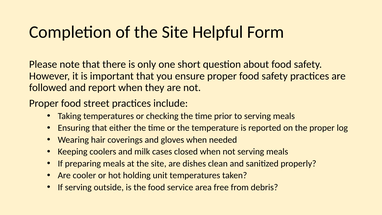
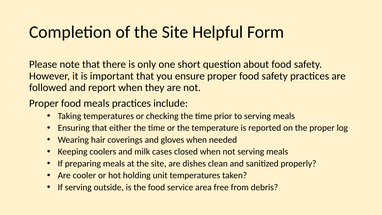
food street: street -> meals
